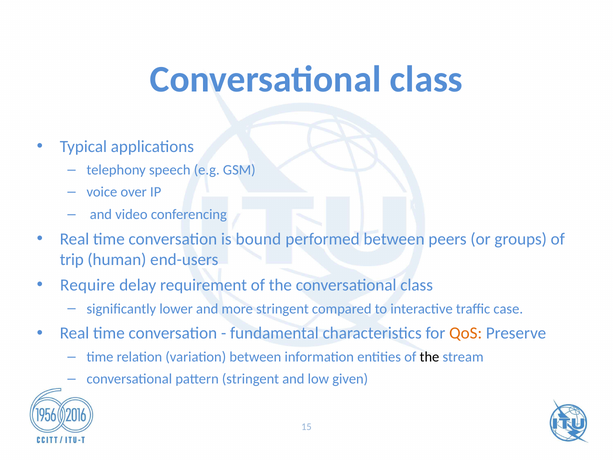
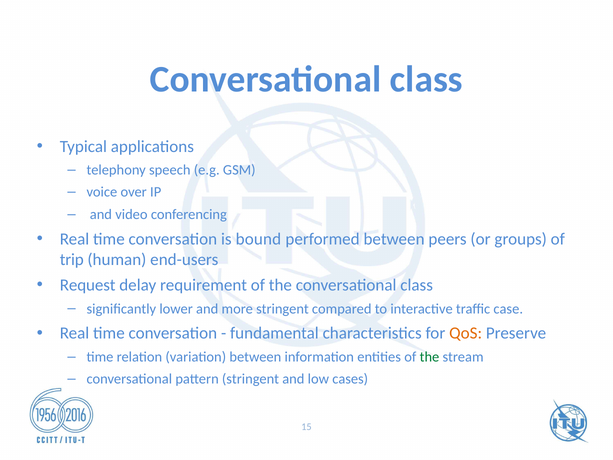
Require: Require -> Request
the at (429, 357) colour: black -> green
given: given -> cases
